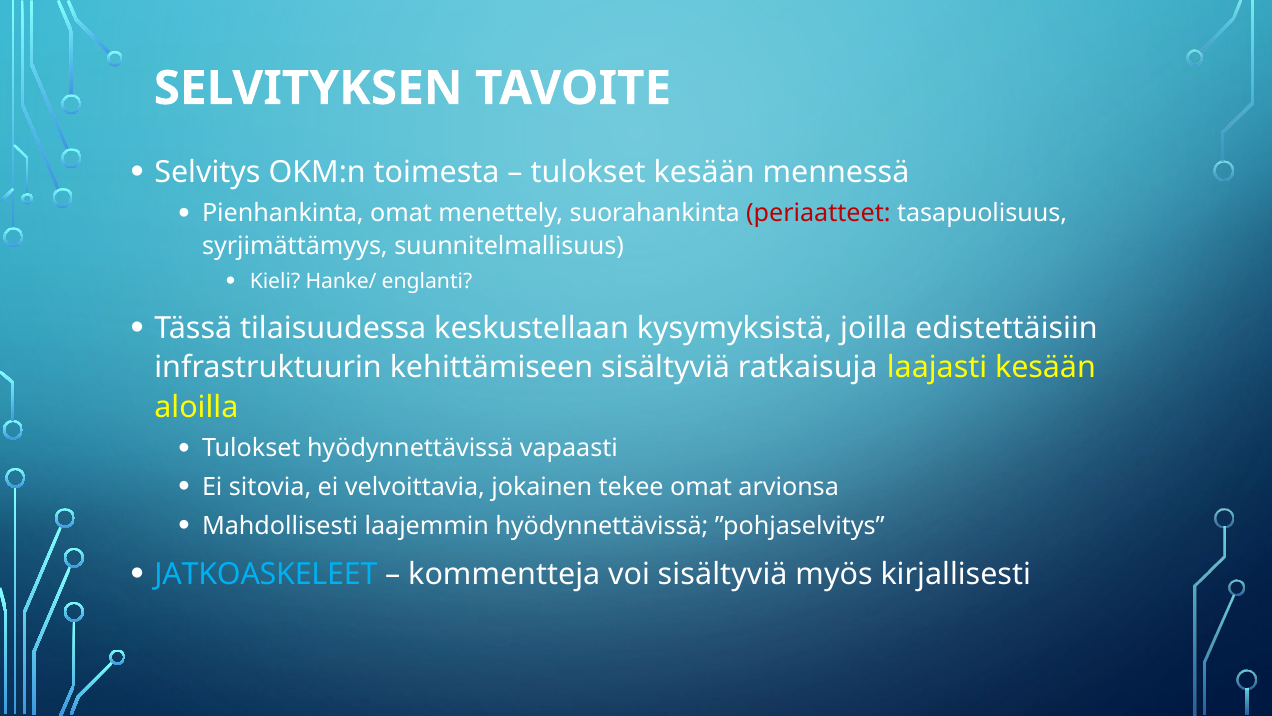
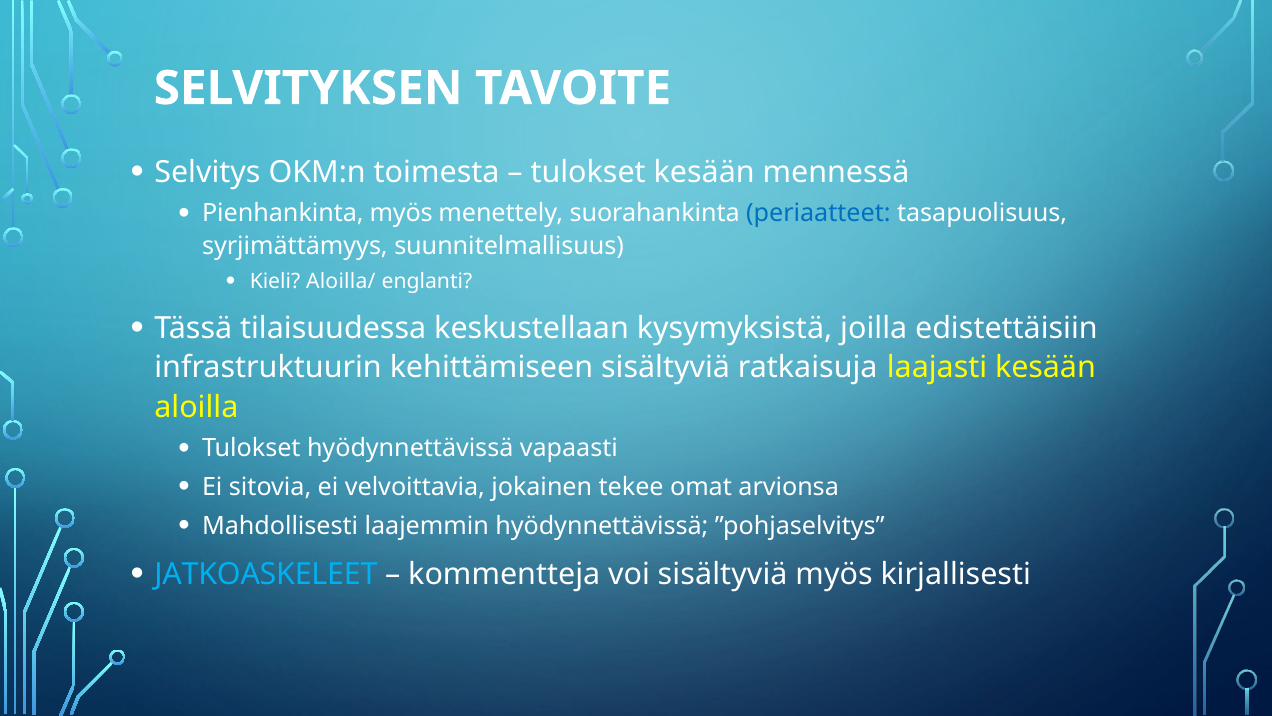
Pienhankinta omat: omat -> myös
periaatteet colour: red -> blue
Hanke/: Hanke/ -> Aloilla/
